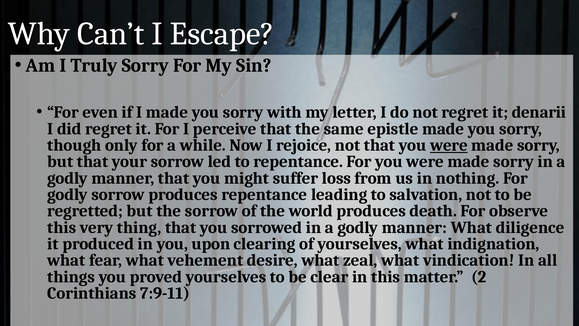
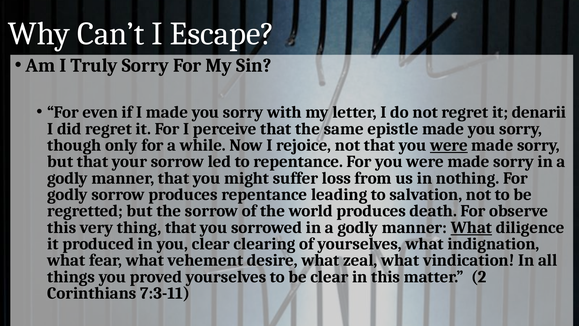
What at (471, 227) underline: none -> present
you upon: upon -> clear
7:9-11: 7:9-11 -> 7:3-11
